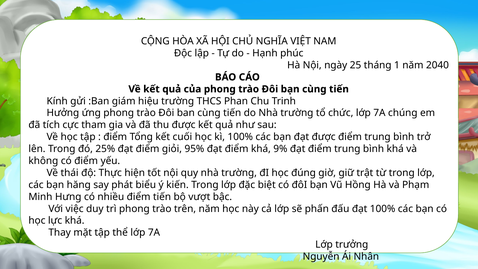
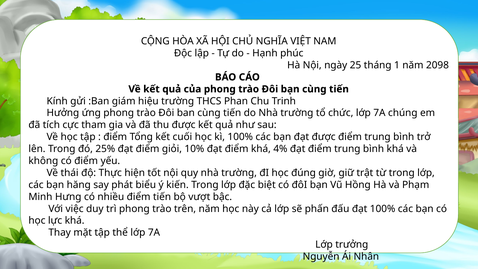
2040: 2040 -> 2098
95%: 95% -> 10%
9%: 9% -> 4%
